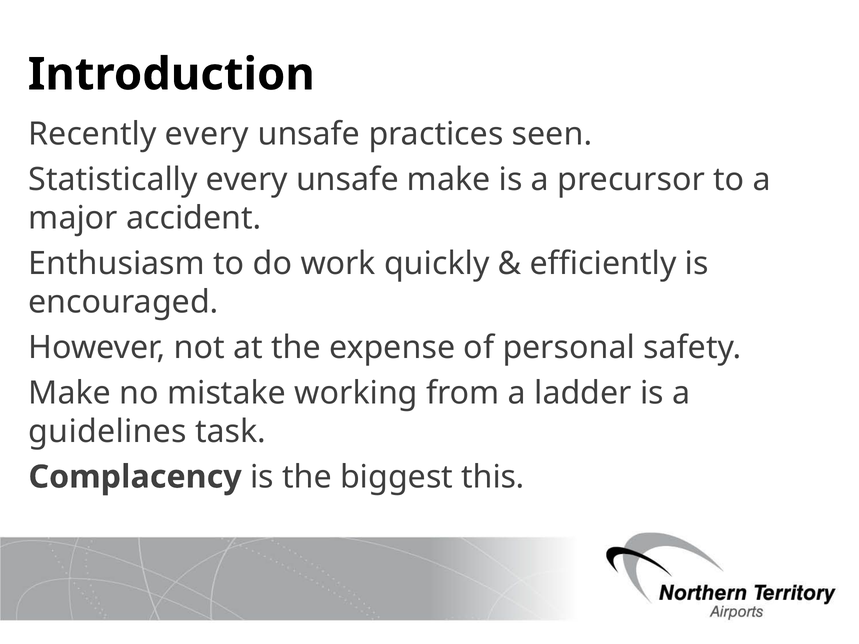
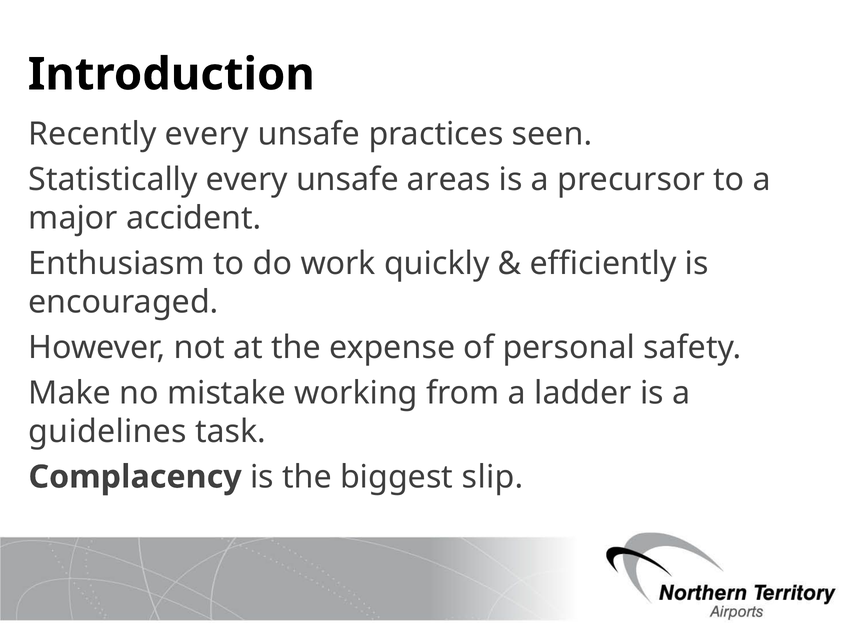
unsafe make: make -> areas
this: this -> slip
